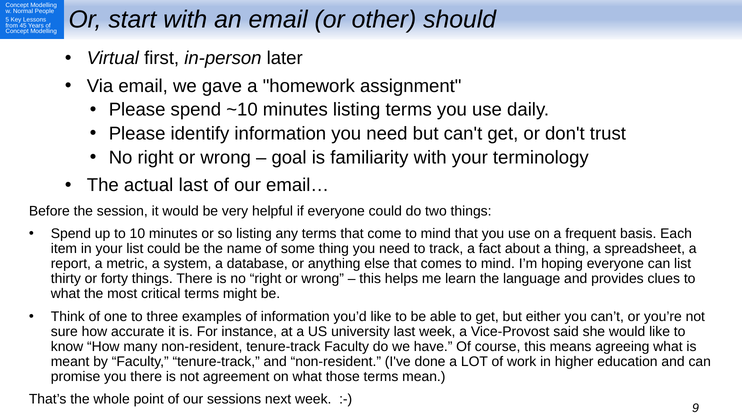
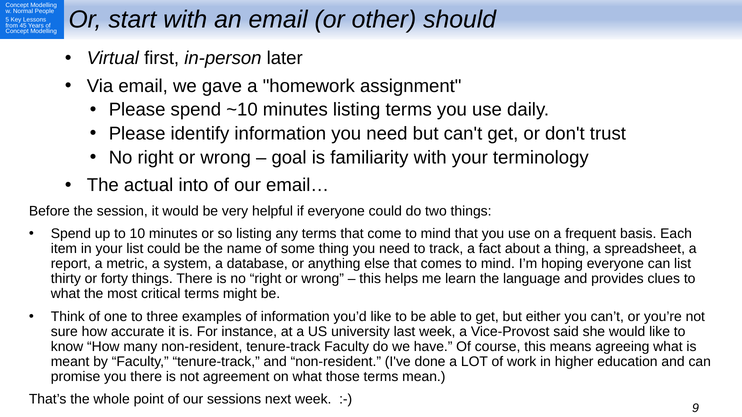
actual last: last -> into
